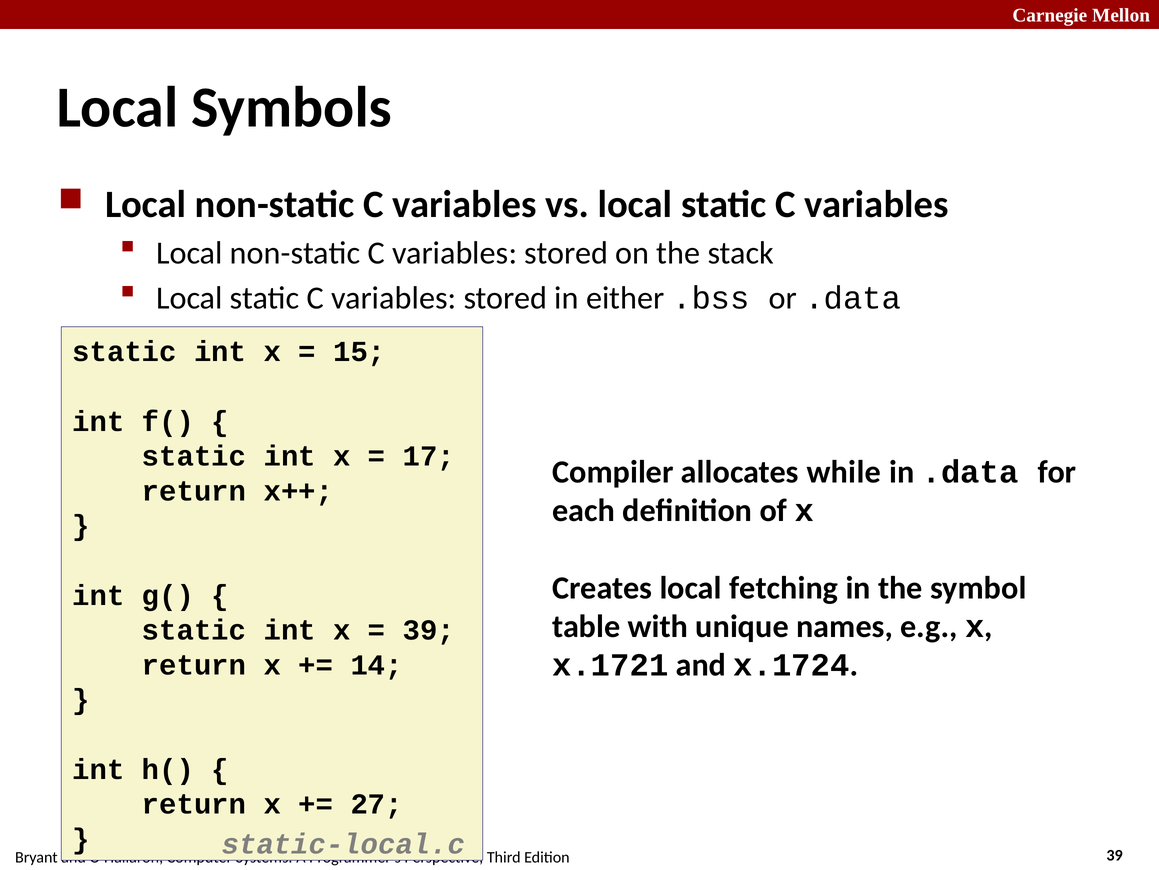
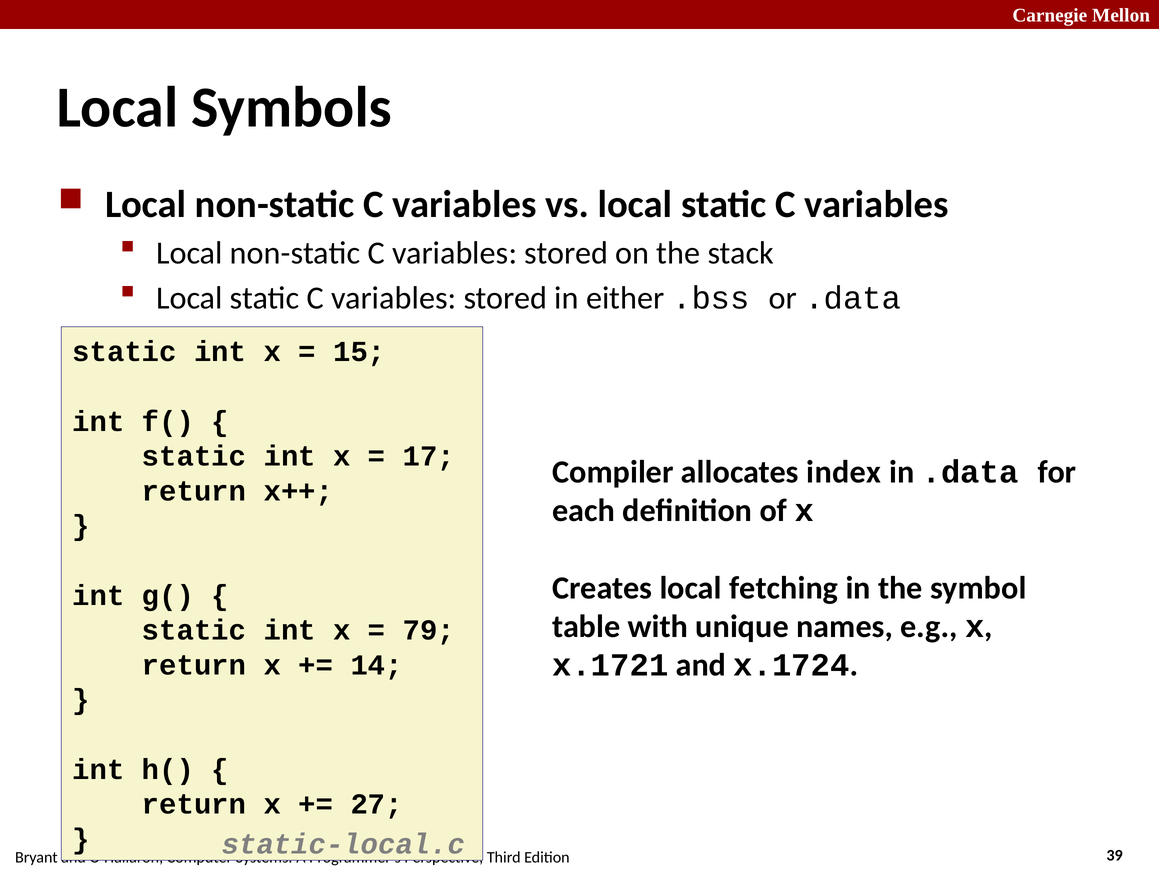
while: while -> index
39 at (429, 630): 39 -> 79
